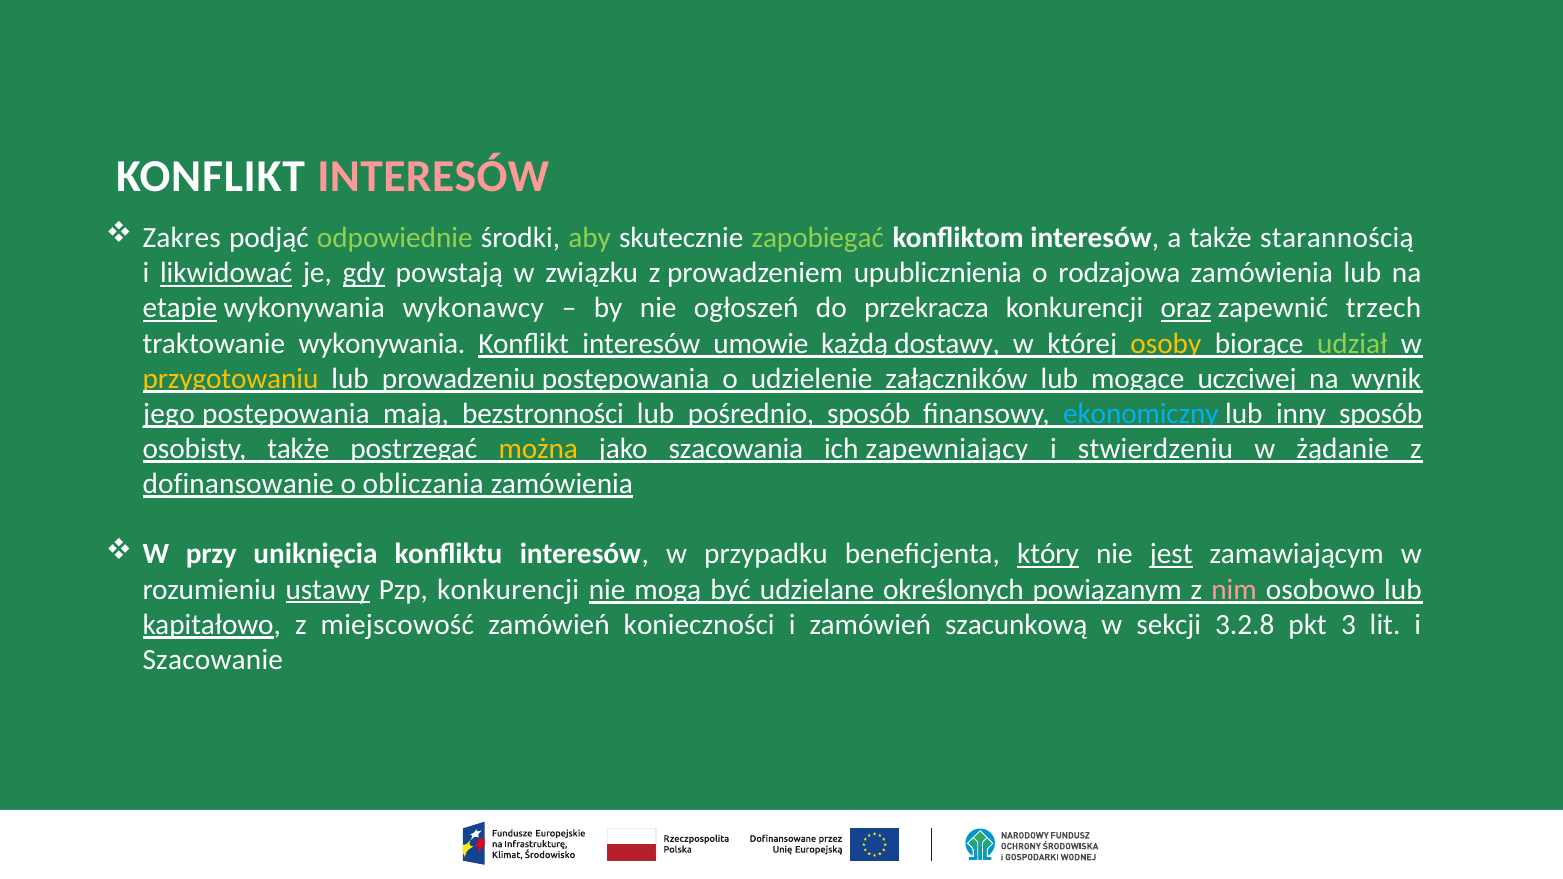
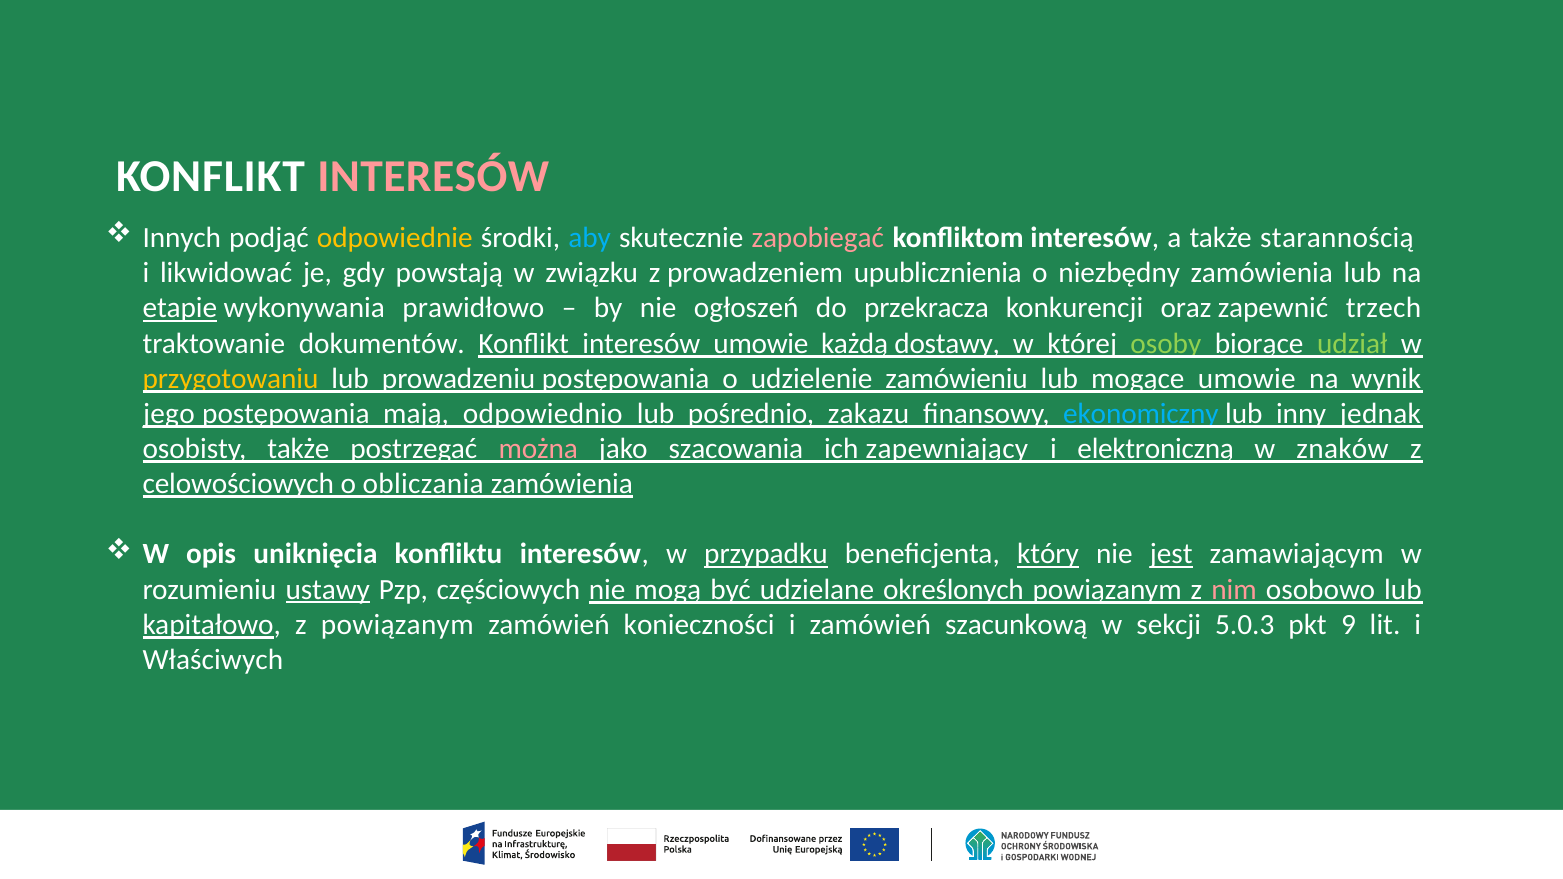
Zakres: Zakres -> Innych
odpowiednie colour: light green -> yellow
aby colour: light green -> light blue
zapobiegać colour: light green -> pink
likwidować underline: present -> none
gdy underline: present -> none
rodzajowa: rodzajowa -> niezbędny
wykonawcy: wykonawcy -> prawidłowo
oraz underline: present -> none
traktowanie wykonywania: wykonywania -> dokumentów
osoby colour: yellow -> light green
załączników: załączników -> zamówieniu
mogące uczciwej: uczciwej -> umowie
bezstronności: bezstronności -> odpowiednio
pośrednio sposób: sposób -> zakazu
inny sposób: sposób -> jednak
można colour: yellow -> pink
stwierdzeniu: stwierdzeniu -> elektroniczną
żądanie: żądanie -> znaków
dofinansowanie: dofinansowanie -> celowościowych
przy: przy -> opis
przypadku underline: none -> present
Pzp konkurencji: konkurencji -> częściowych
z miejscowość: miejscowość -> powiązanym
3.2.8: 3.2.8 -> 5.0.3
3: 3 -> 9
Szacowanie: Szacowanie -> Właściwych
